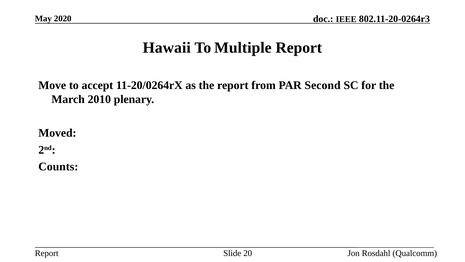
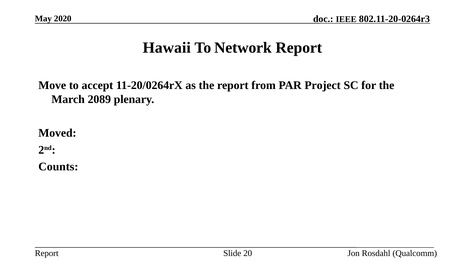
Multiple: Multiple -> Network
Second: Second -> Project
2010: 2010 -> 2089
